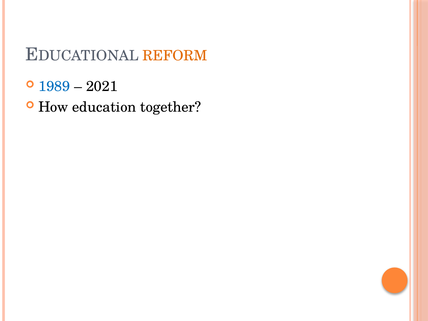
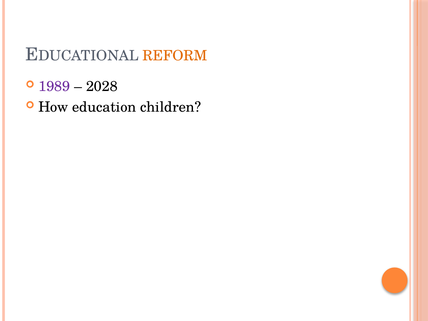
1989 colour: blue -> purple
2021: 2021 -> 2028
together: together -> children
